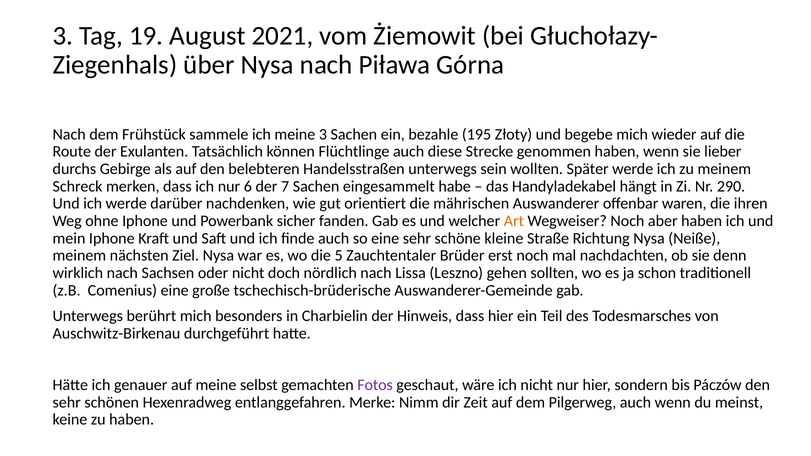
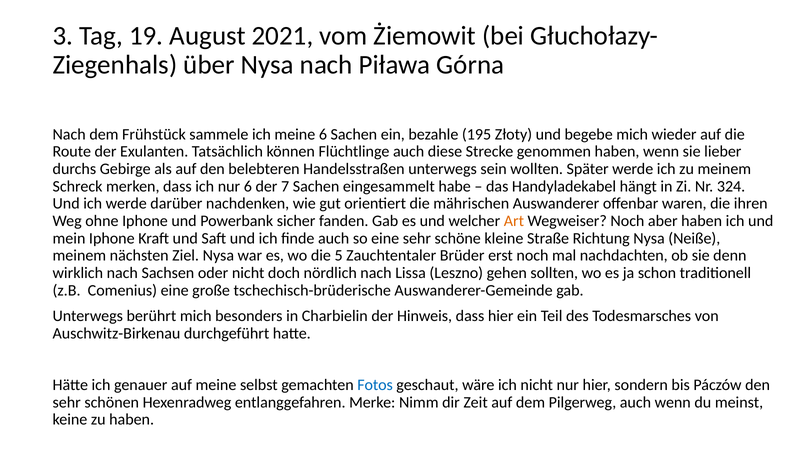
meine 3: 3 -> 6
290: 290 -> 324
Fotos colour: purple -> blue
